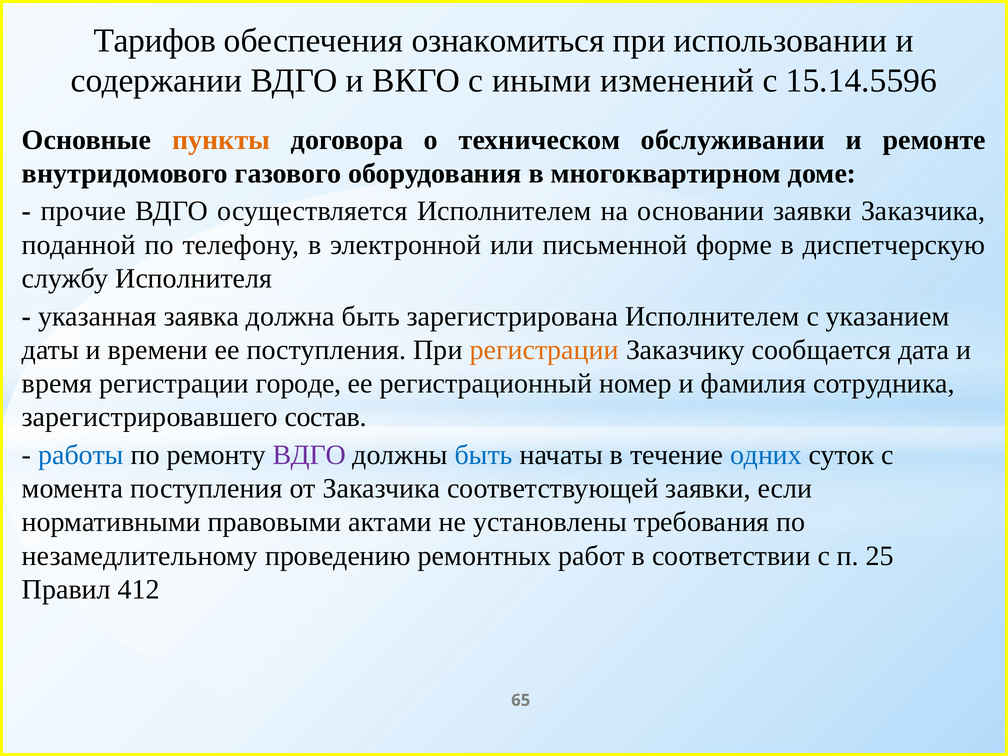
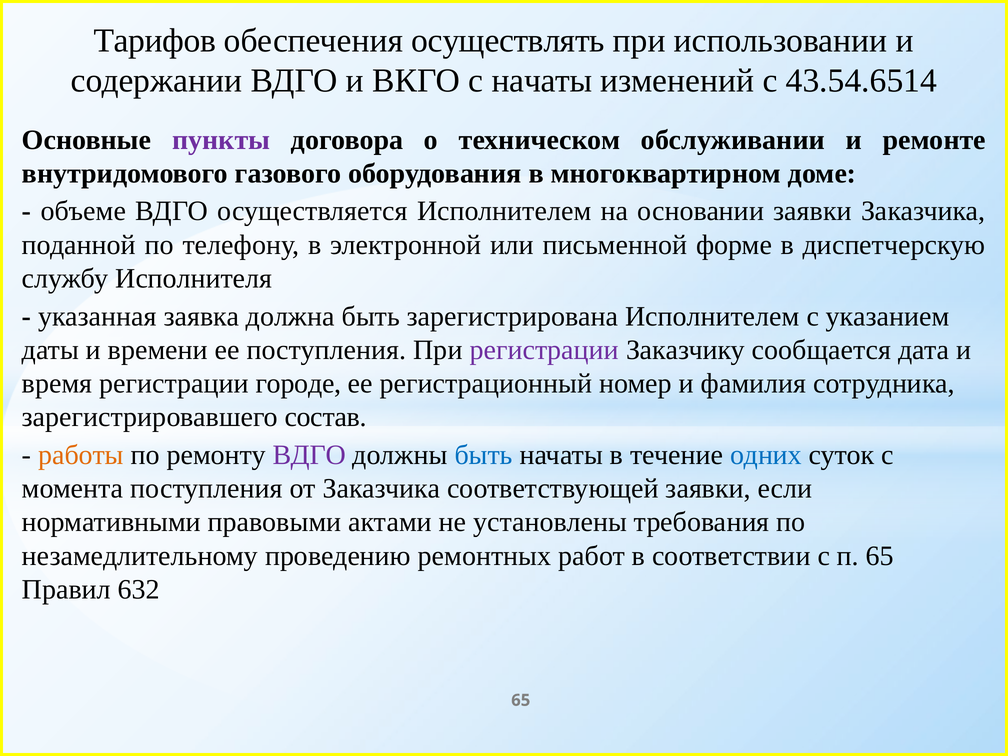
ознакомиться: ознакомиться -> осуществлять
с иными: иными -> начаты
15.14.5596: 15.14.5596 -> 43.54.6514
пункты colour: orange -> purple
прочие: прочие -> объеме
регистрации at (544, 350) colour: orange -> purple
работы colour: blue -> orange
п 25: 25 -> 65
412: 412 -> 632
